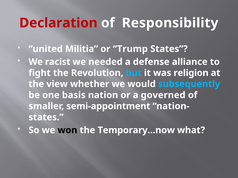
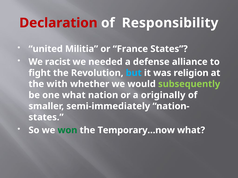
Trump: Trump -> France
view: view -> with
subsequently colour: light blue -> light green
one basis: basis -> what
governed: governed -> originally
semi-appointment: semi-appointment -> semi-immediately
won colour: black -> green
